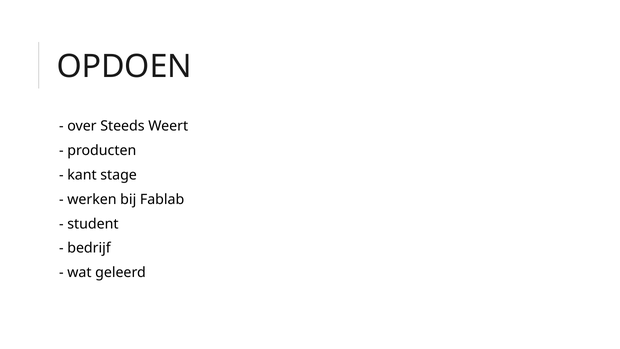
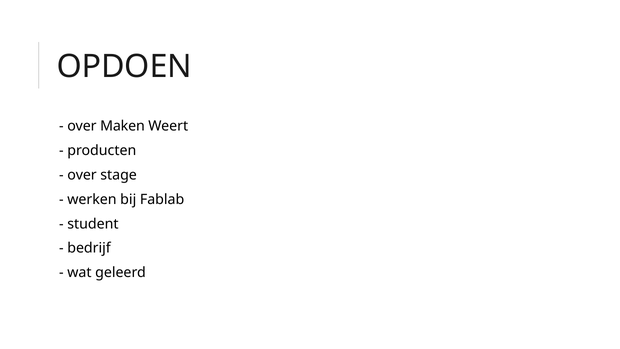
Steeds: Steeds -> Maken
kant at (82, 175): kant -> over
